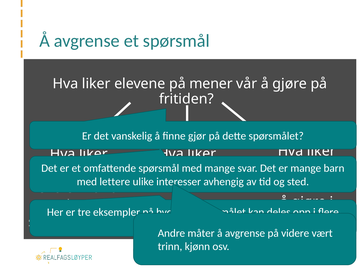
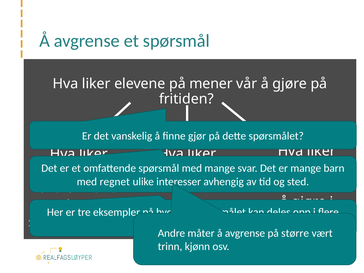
lettere: lettere -> regnet
videre: videre -> større
